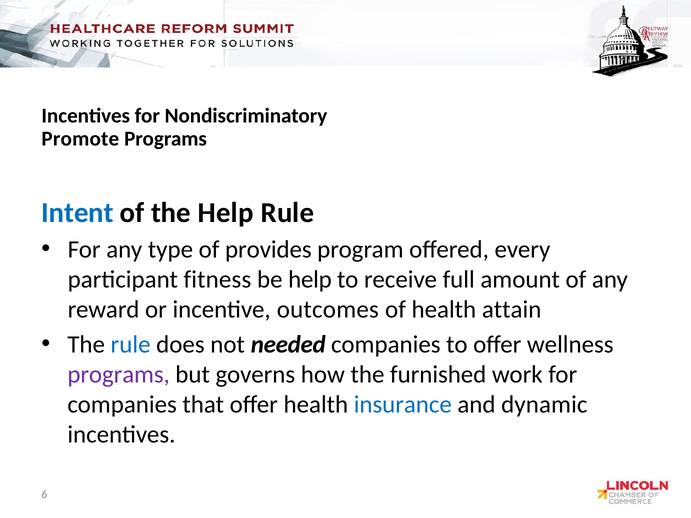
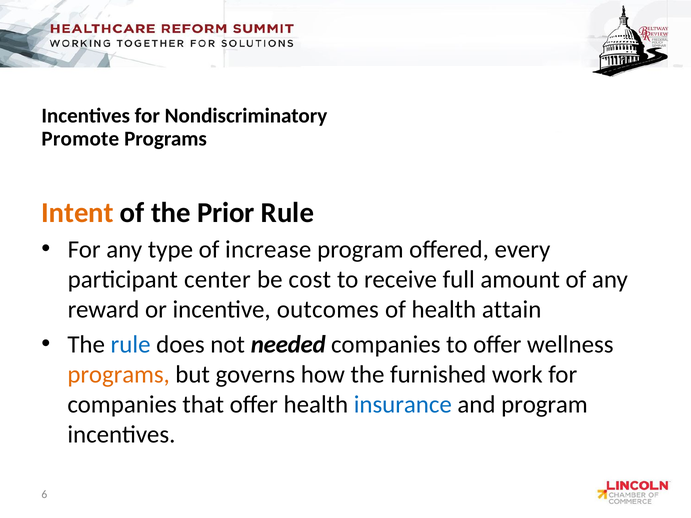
Intent colour: blue -> orange
the Help: Help -> Prior
provides: provides -> increase
fitness: fitness -> center
be help: help -> cost
programs at (119, 375) colour: purple -> orange
and dynamic: dynamic -> program
